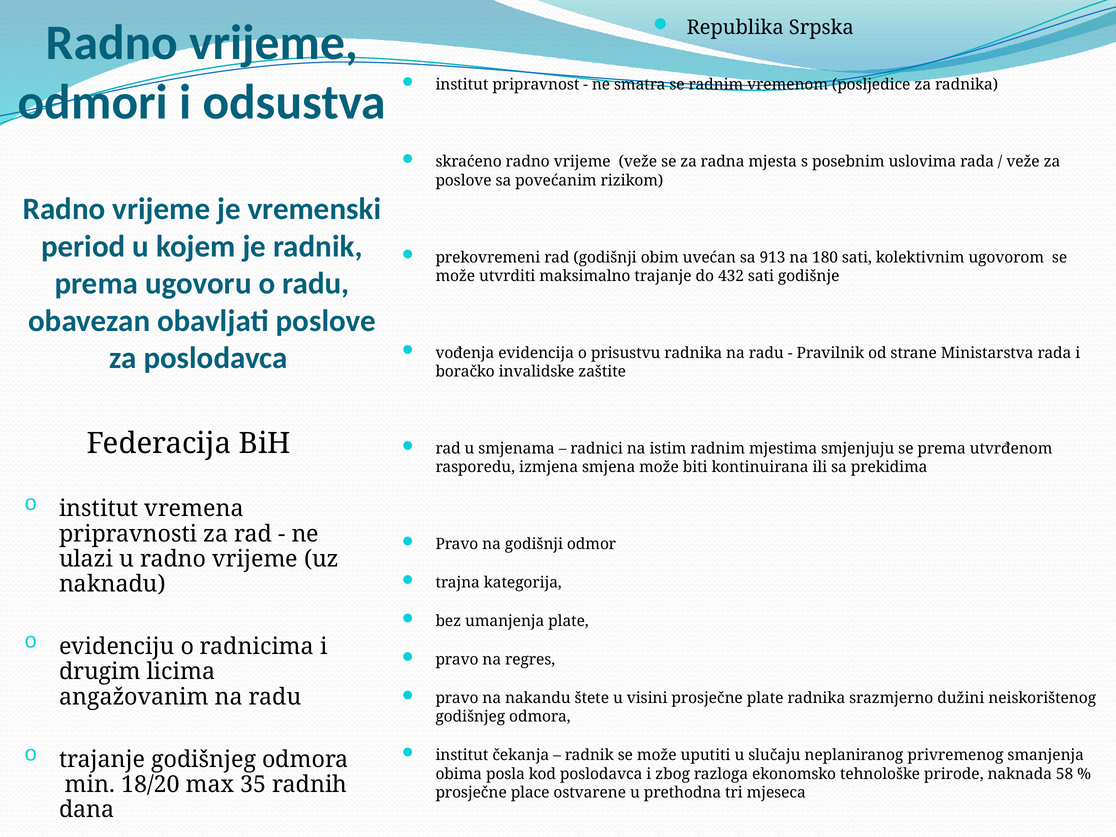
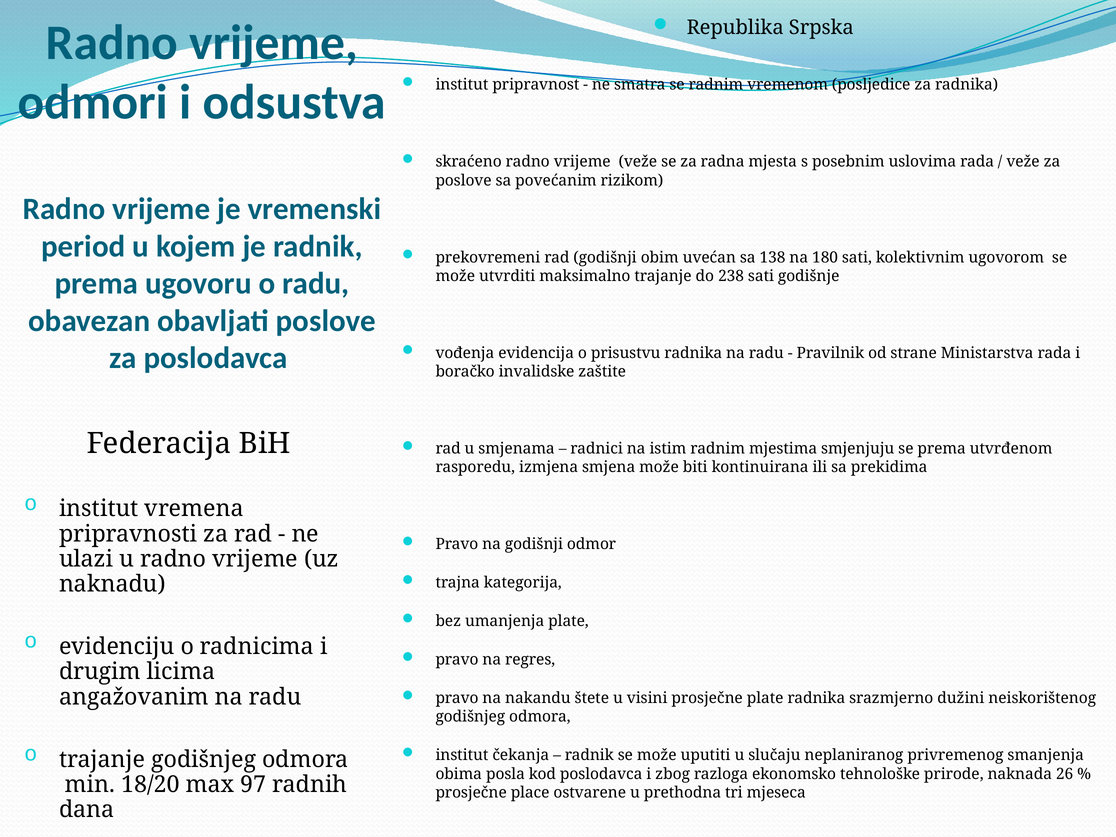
913: 913 -> 138
432: 432 -> 238
58: 58 -> 26
35: 35 -> 97
